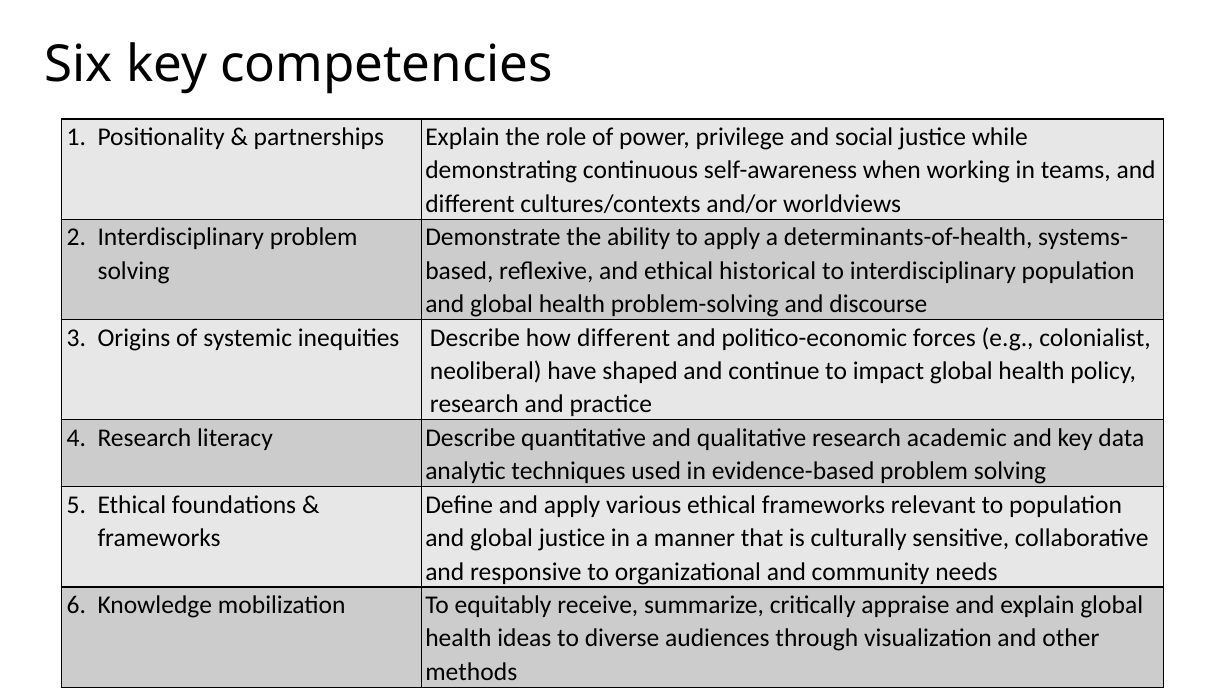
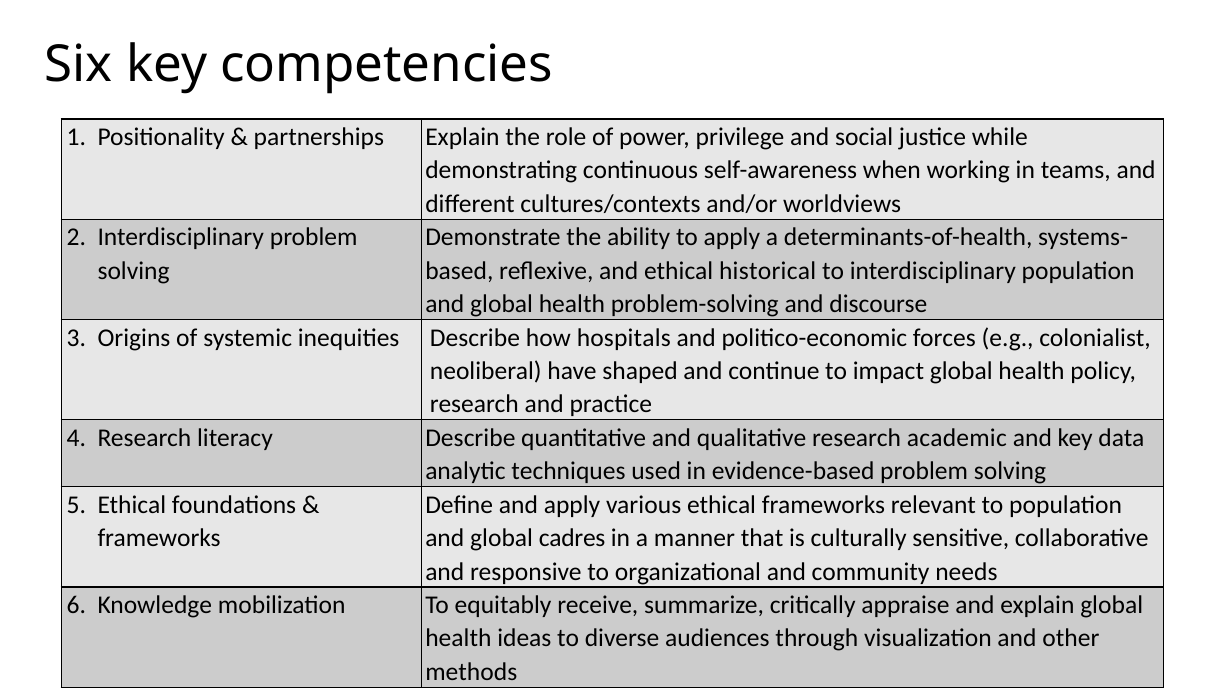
how different: different -> hospitals
global justice: justice -> cadres
